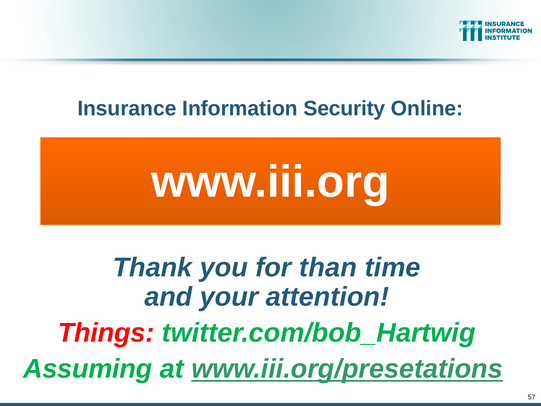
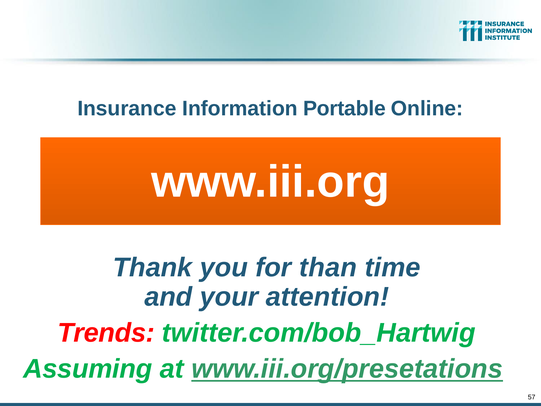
Security: Security -> Portable
Things: Things -> Trends
